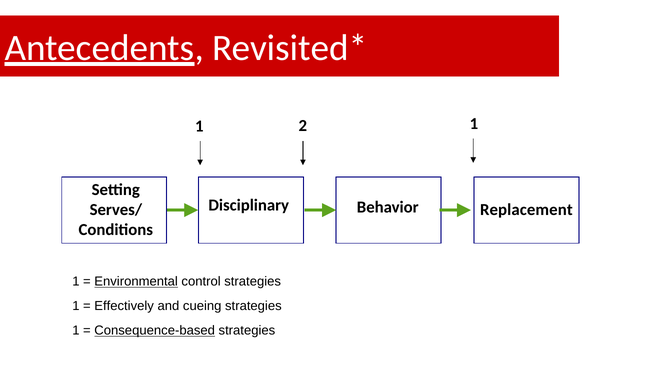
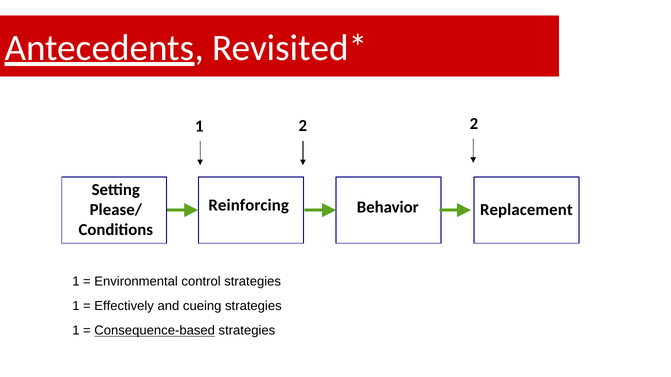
2 1: 1 -> 2
Disciplinary: Disciplinary -> Reinforcing
Serves/: Serves/ -> Please/
Environmental underline: present -> none
